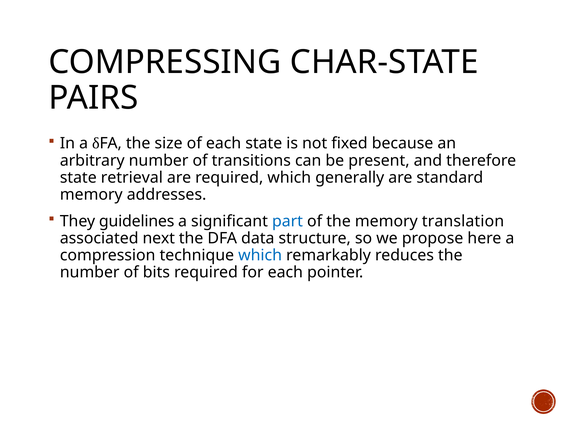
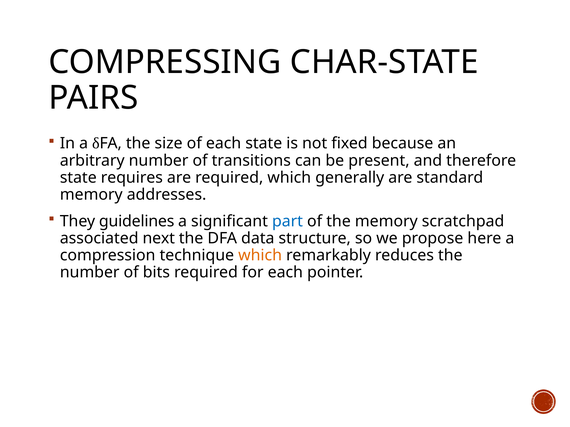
retrieval: retrieval -> requires
translation: translation -> scratchpad
which at (260, 256) colour: blue -> orange
